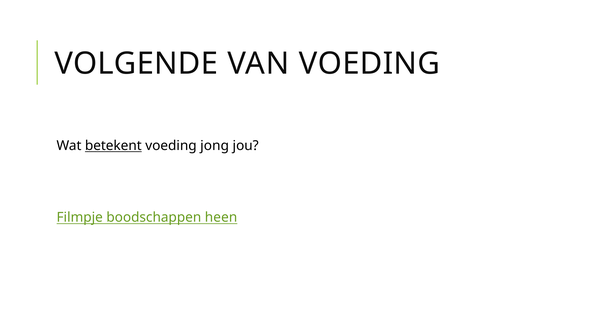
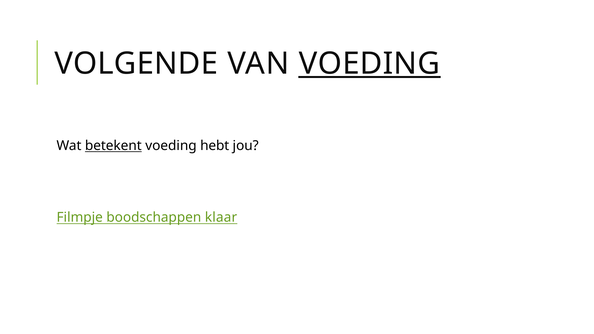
VOEDING at (369, 64) underline: none -> present
jong: jong -> hebt
heen: heen -> klaar
